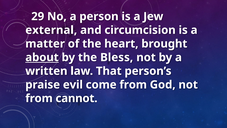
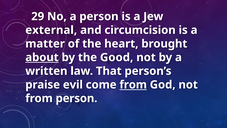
Bless: Bless -> Good
from at (133, 85) underline: none -> present
from cannot: cannot -> person
